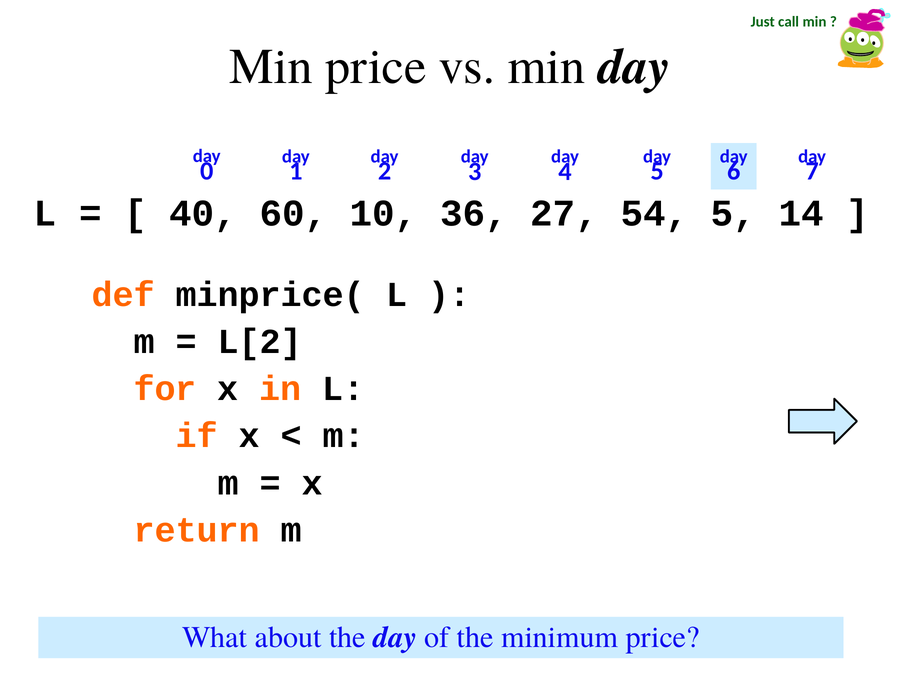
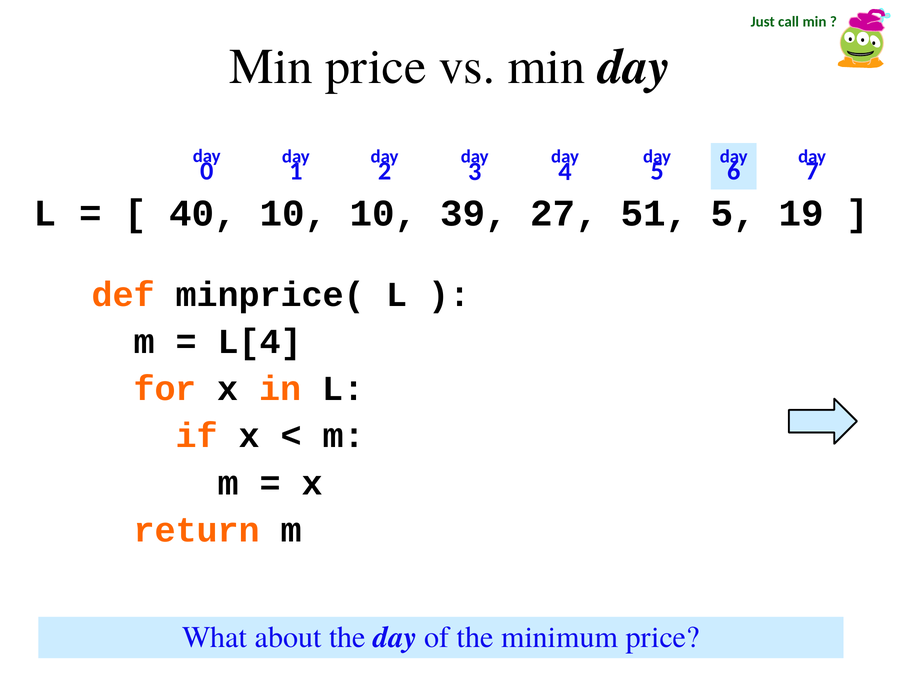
40 60: 60 -> 10
36: 36 -> 39
54: 54 -> 51
14: 14 -> 19
L[2: L[2 -> L[4
